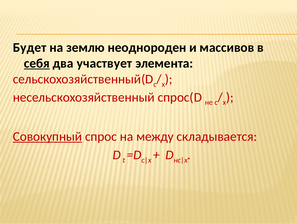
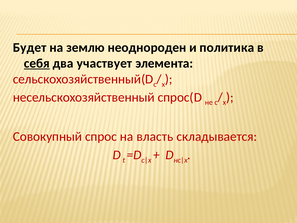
массивов: массивов -> политика
Совокупный underline: present -> none
между: между -> власть
